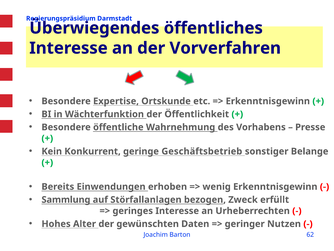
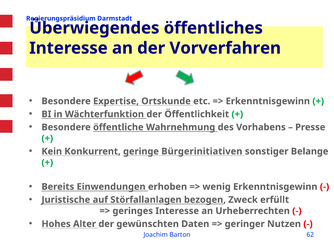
Geschäftsbetrieb: Geschäftsbetrieb -> Bürgerinitiativen
Sammlung: Sammlung -> Juristische
